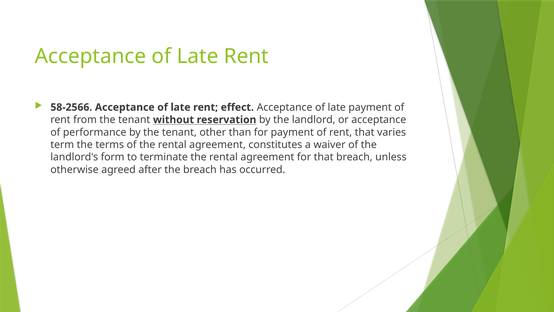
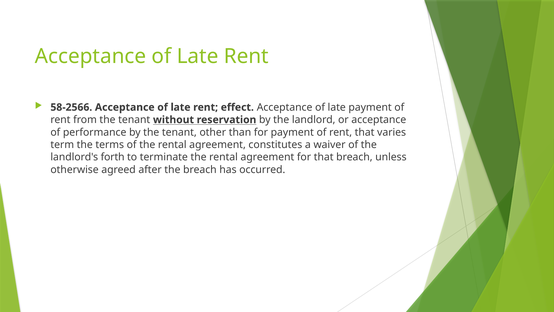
form: form -> forth
